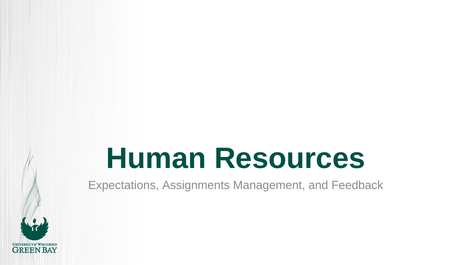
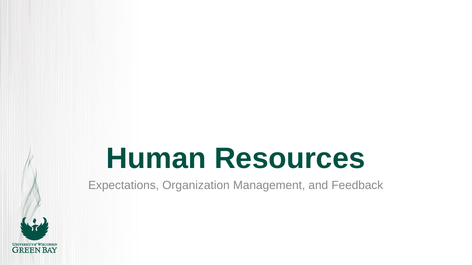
Assignments: Assignments -> Organization
